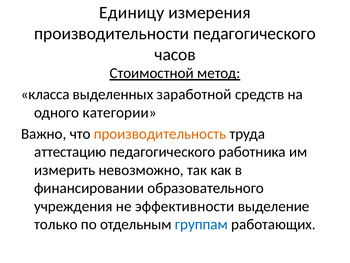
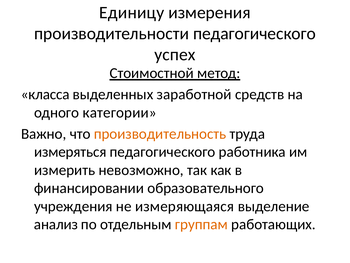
часов: часов -> успех
аттестацию: аттестацию -> измеряться
эффективности: эффективности -> измеряющаяся
только: только -> анализ
группам colour: blue -> orange
